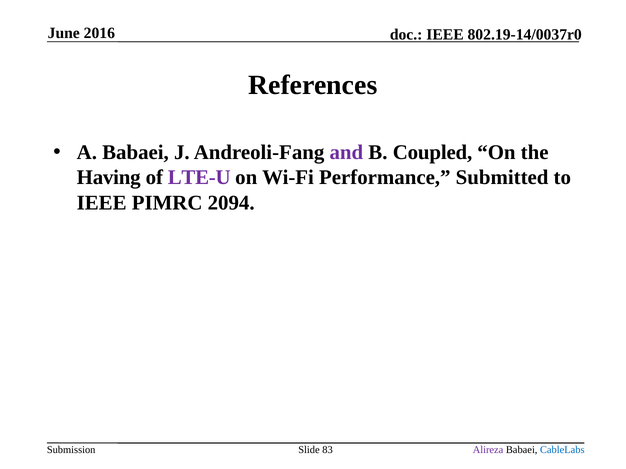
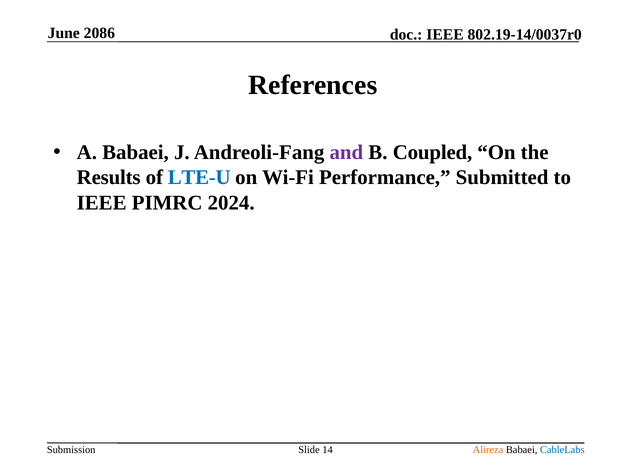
2016: 2016 -> 2086
Having: Having -> Results
LTE-U colour: purple -> blue
2094: 2094 -> 2024
83: 83 -> 14
Alireza colour: purple -> orange
